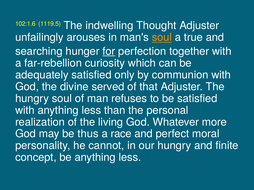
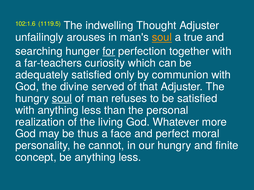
far-rebellion: far-rebellion -> far-teachers
soul at (62, 99) underline: none -> present
race: race -> face
